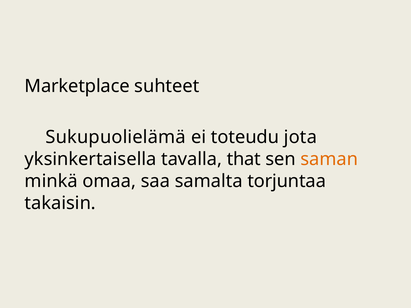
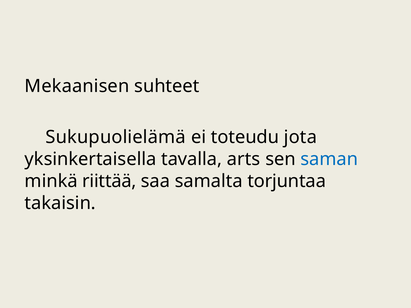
Marketplace: Marketplace -> Mekaanisen
that: that -> arts
saman colour: orange -> blue
omaa: omaa -> riittää
